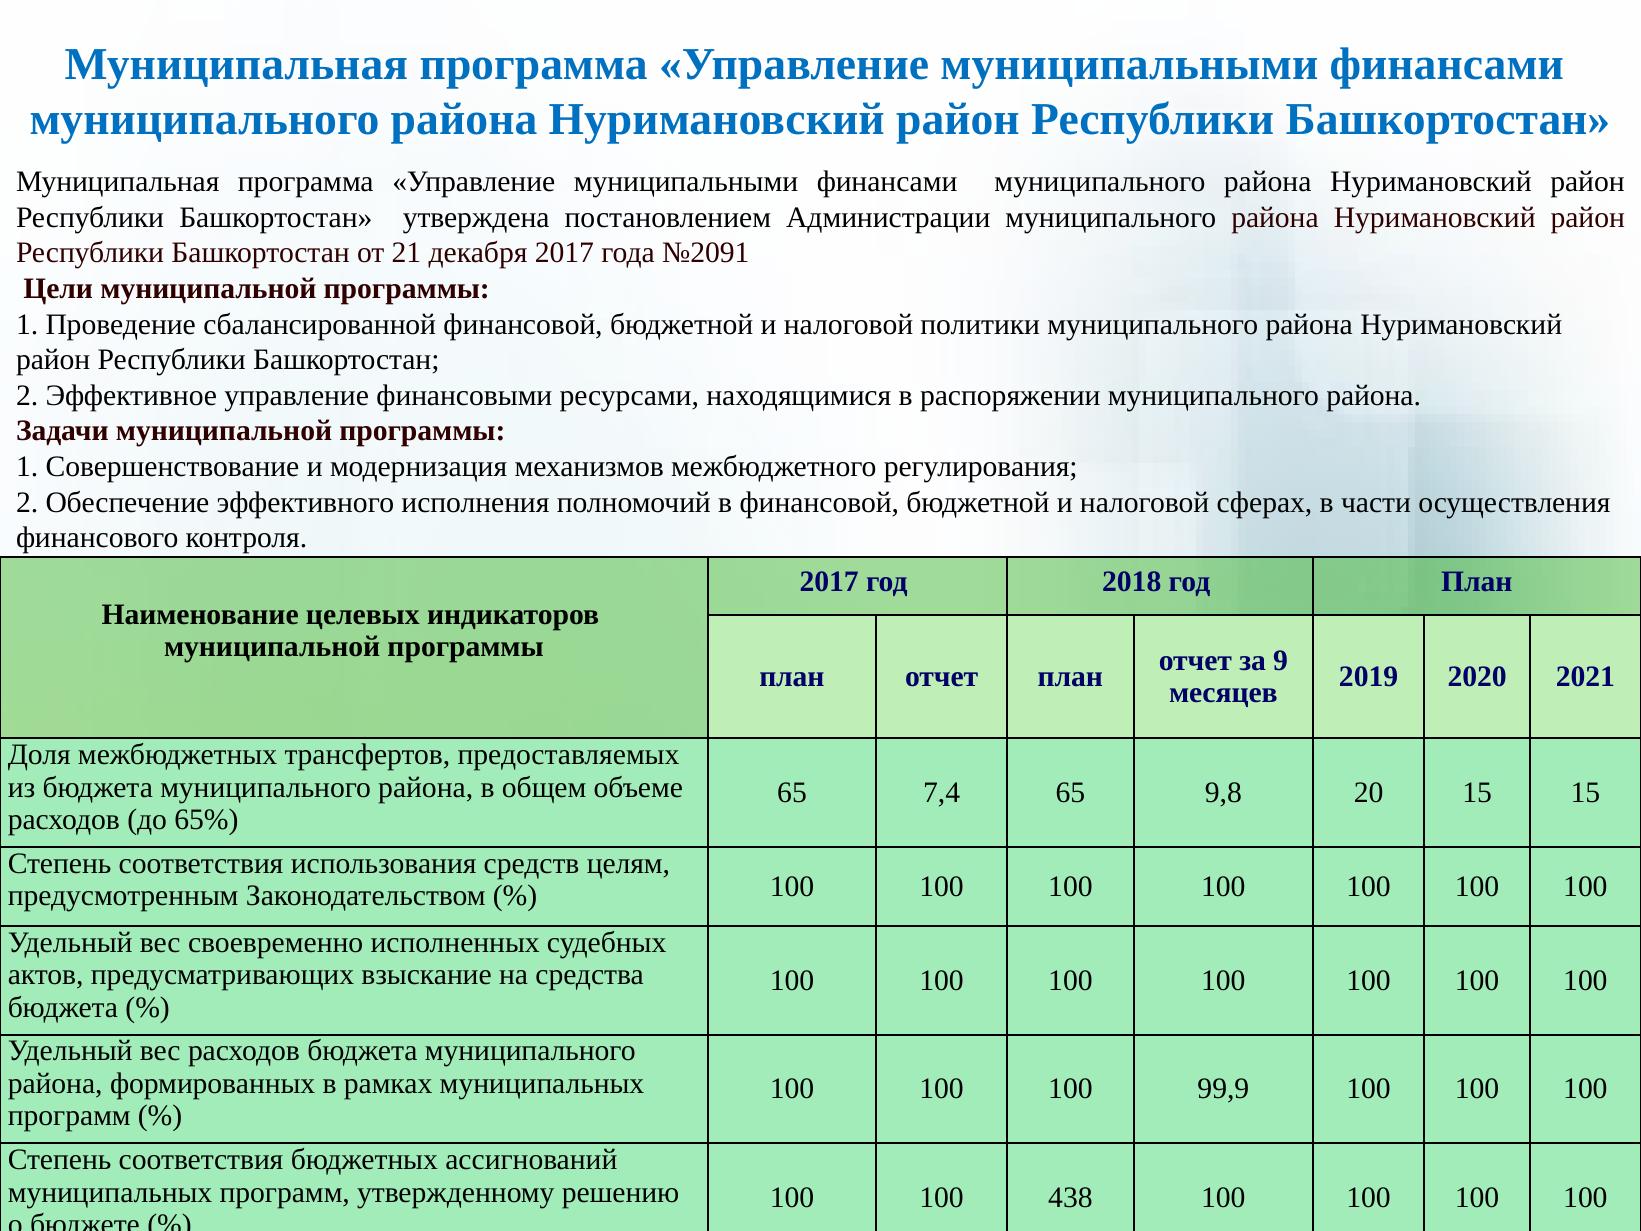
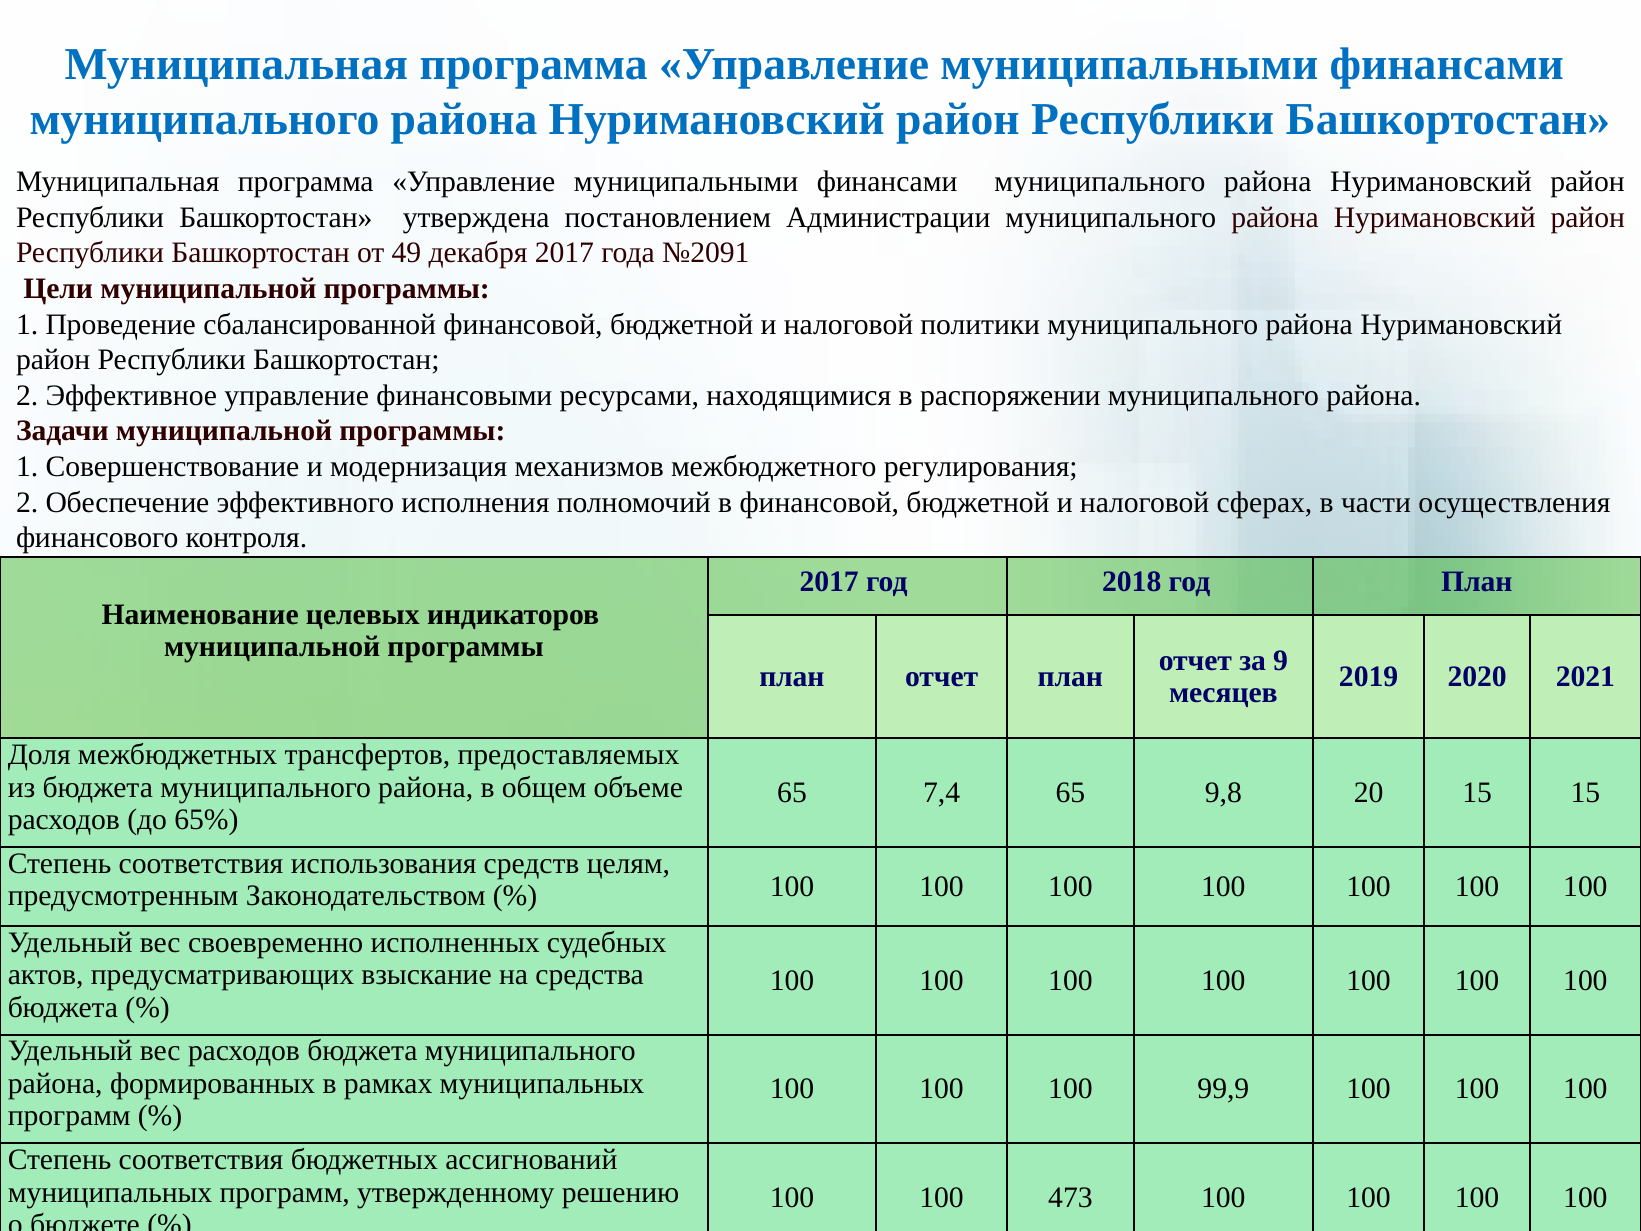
21: 21 -> 49
438: 438 -> 473
